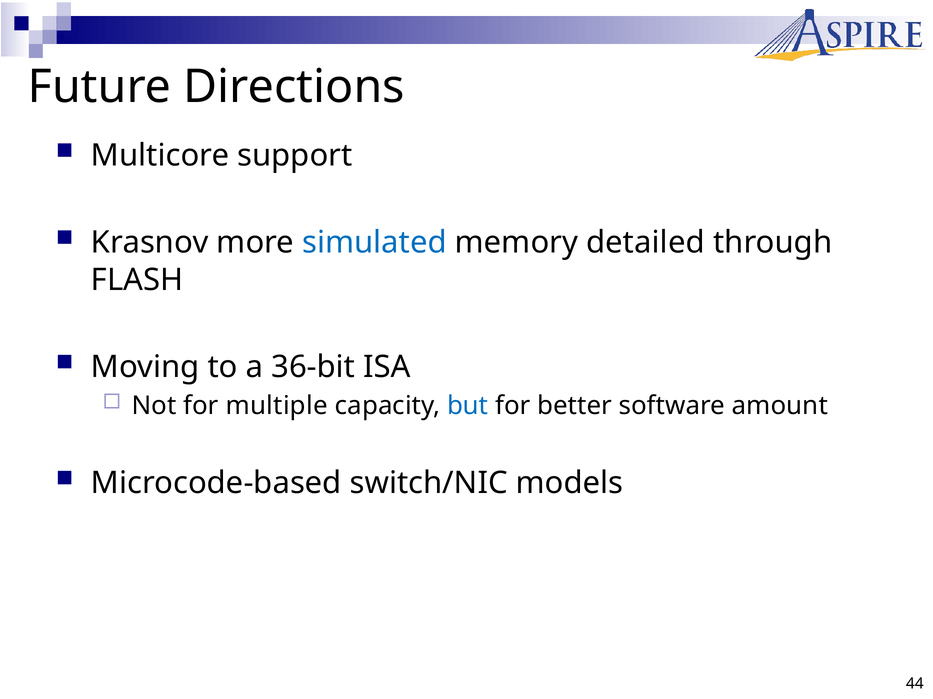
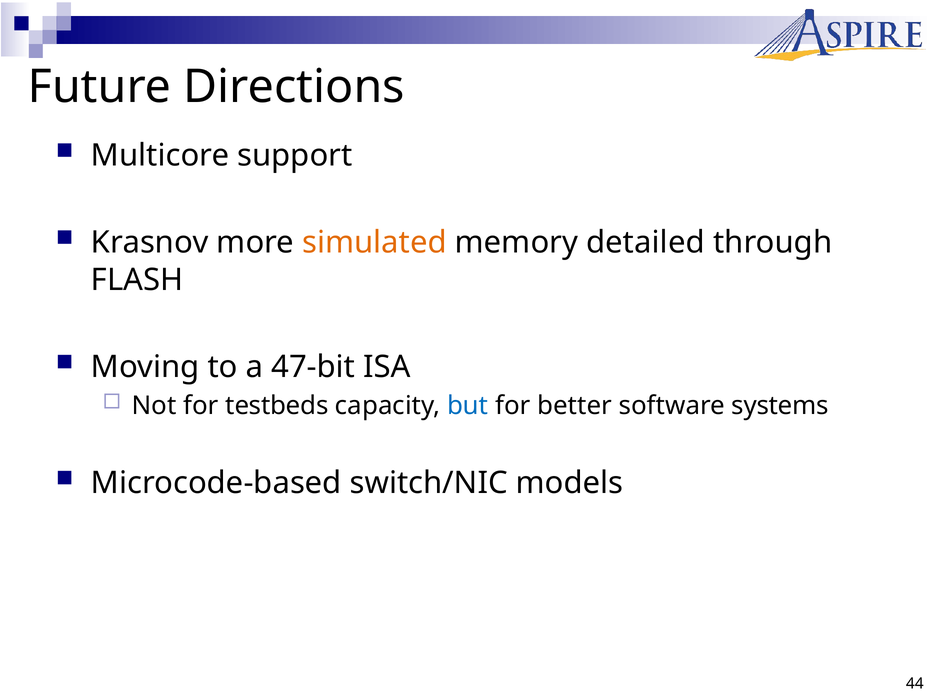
simulated colour: blue -> orange
36-bit: 36-bit -> 47-bit
multiple: multiple -> testbeds
amount: amount -> systems
